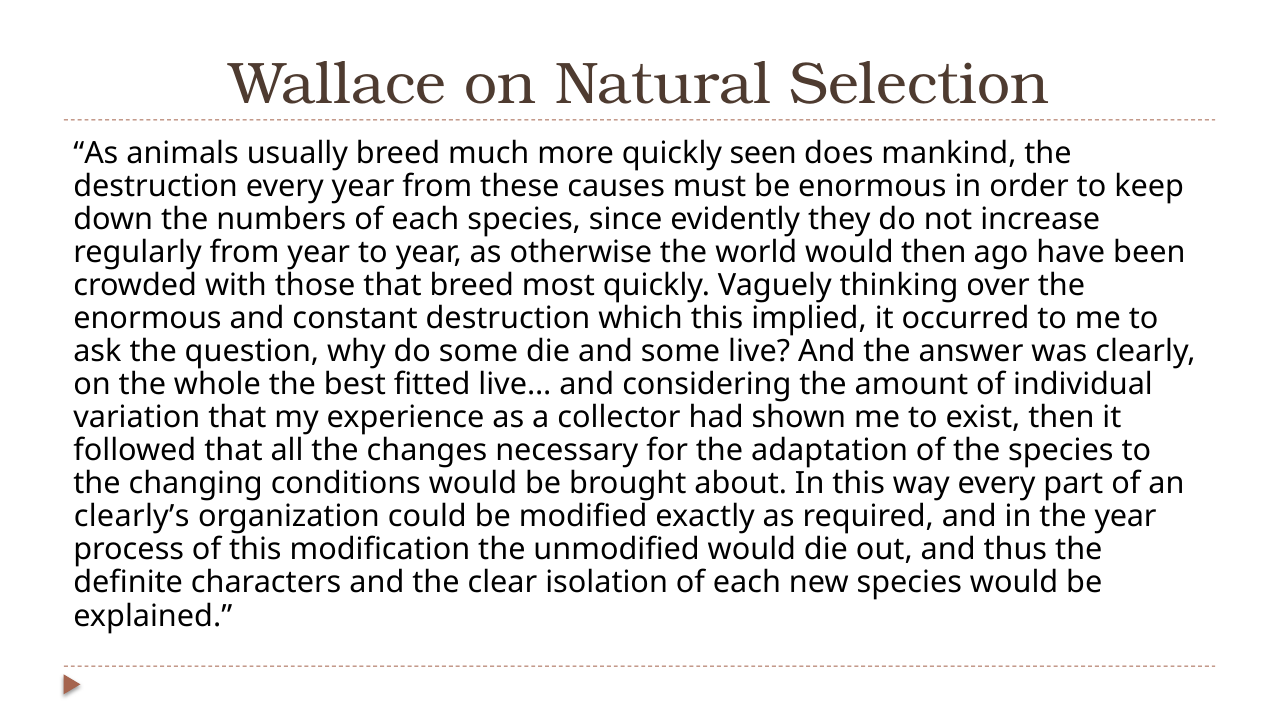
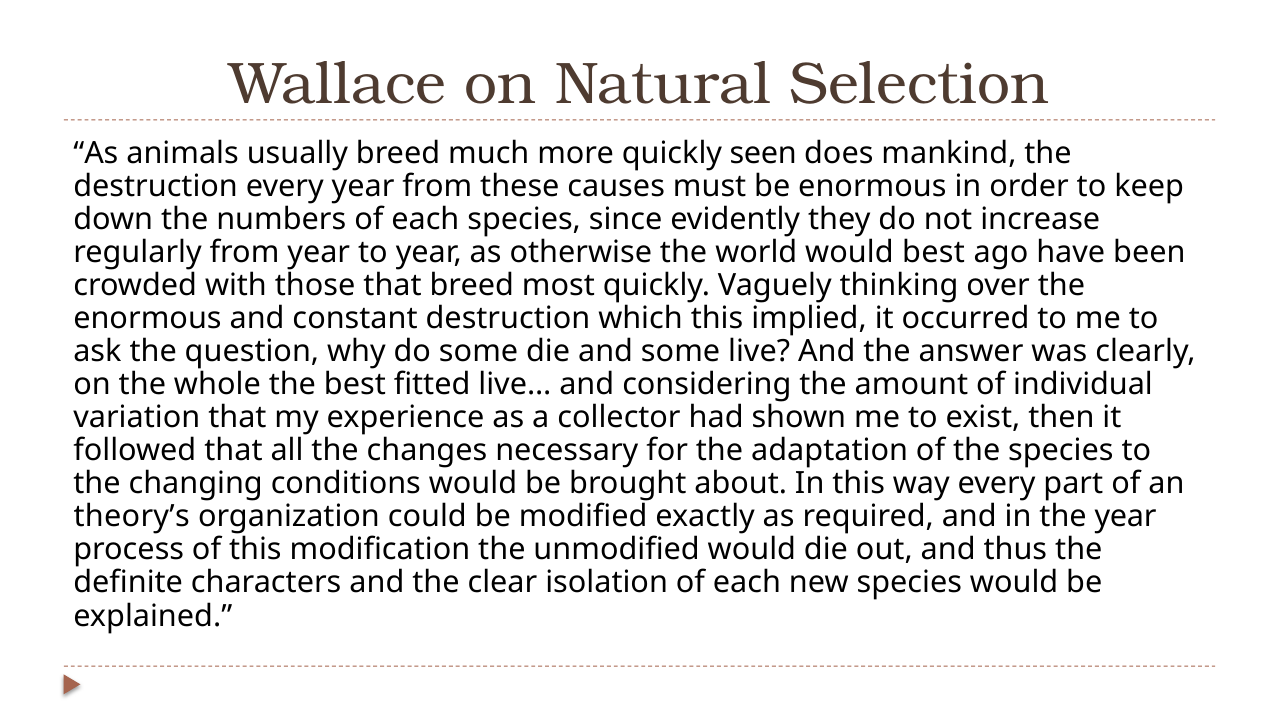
would then: then -> best
clearly’s: clearly’s -> theory’s
